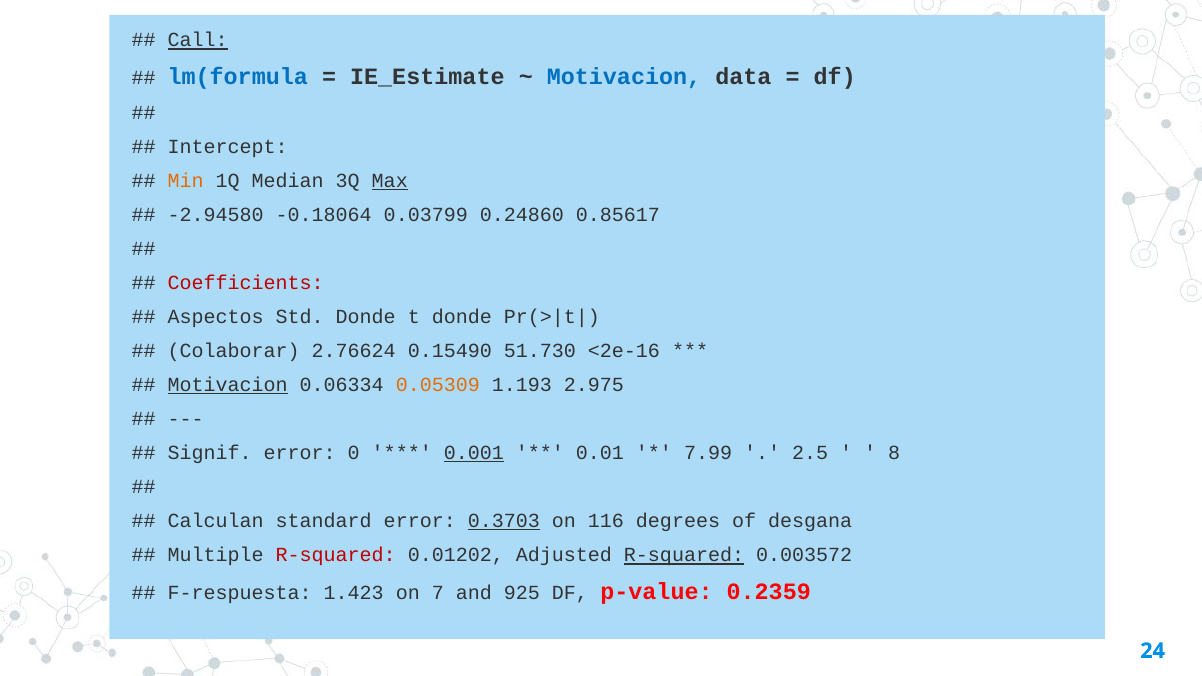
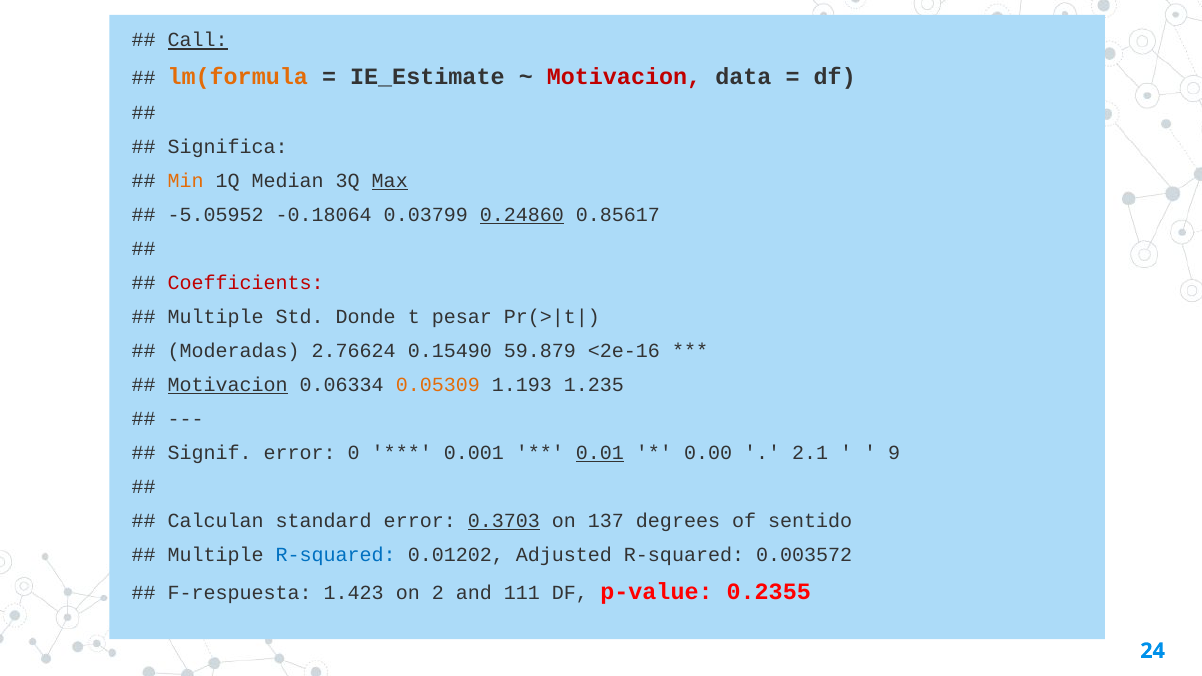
lm(formula colour: blue -> orange
Motivacion at (624, 77) colour: blue -> red
Intercept: Intercept -> Significa
-2.94580: -2.94580 -> -5.05952
0.24860 underline: none -> present
Aspectos at (216, 317): Aspectos -> Multiple
t donde: donde -> pesar
Colaborar: Colaborar -> Moderadas
51.730: 51.730 -> 59.879
2.975: 2.975 -> 1.235
0.001 underline: present -> none
0.01 underline: none -> present
7.99: 7.99 -> 0.00
2.5: 2.5 -> 2.1
8: 8 -> 9
116: 116 -> 137
desgana: desgana -> sentido
R-squared at (336, 555) colour: red -> blue
R-squared at (684, 555) underline: present -> none
7: 7 -> 2
925: 925 -> 111
0.2359: 0.2359 -> 0.2355
